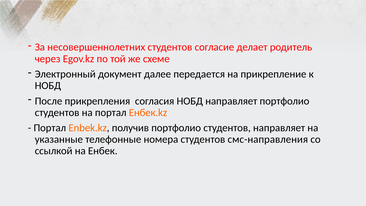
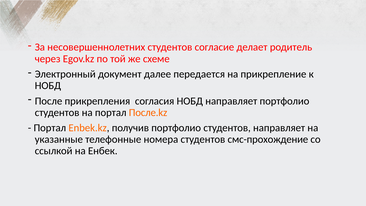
Енбек.kz: Енбек.kz -> После.kz
смс-направления: смс-направления -> смс-прохождение
